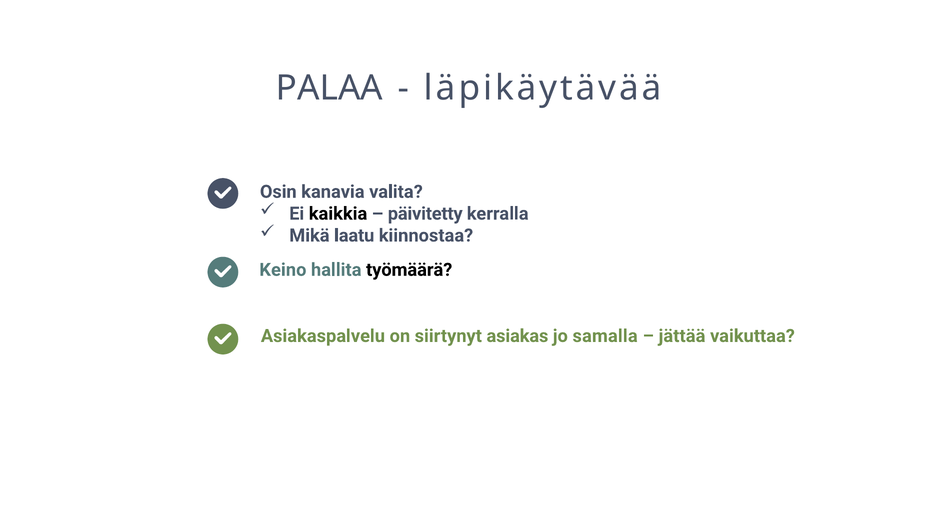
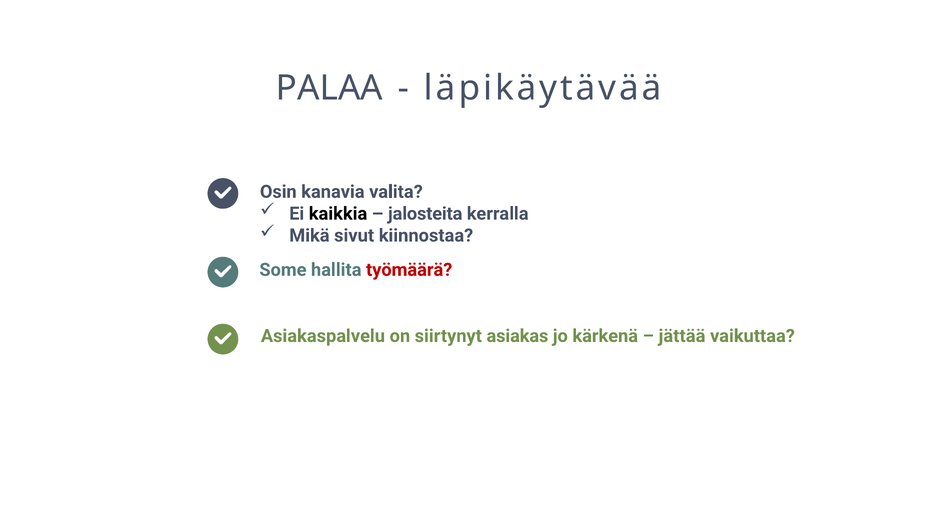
päivitetty: päivitetty -> jalosteita
laatu: laatu -> sivut
Keino: Keino -> Some
työmäärä colour: black -> red
samalla: samalla -> kärkenä
